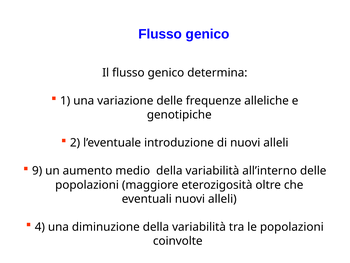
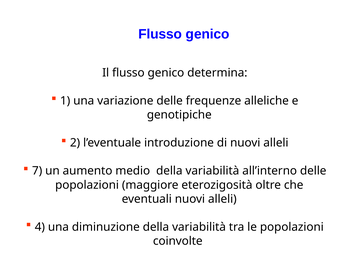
9: 9 -> 7
